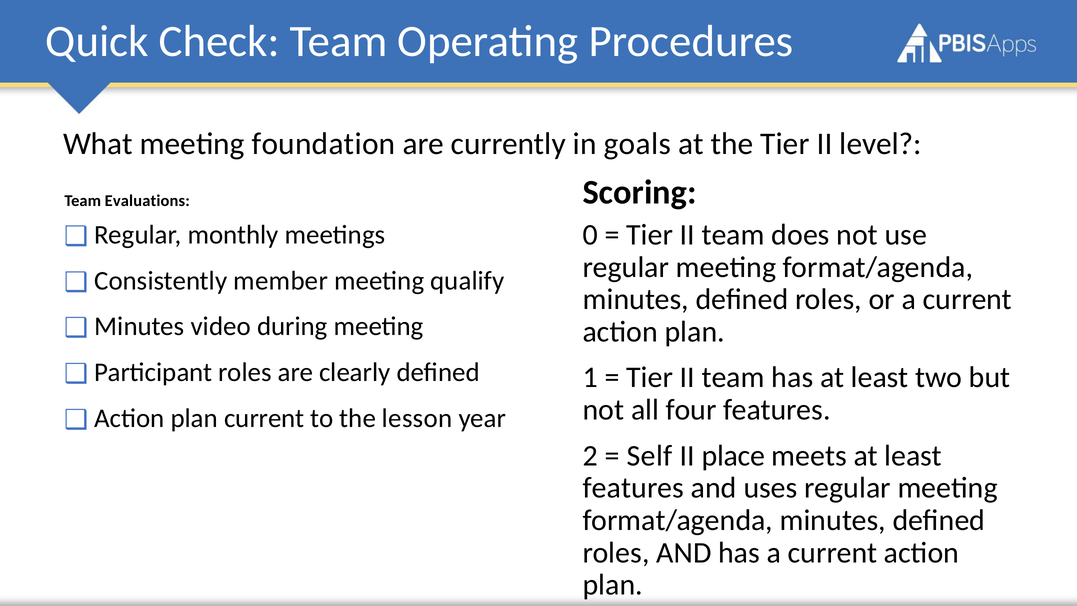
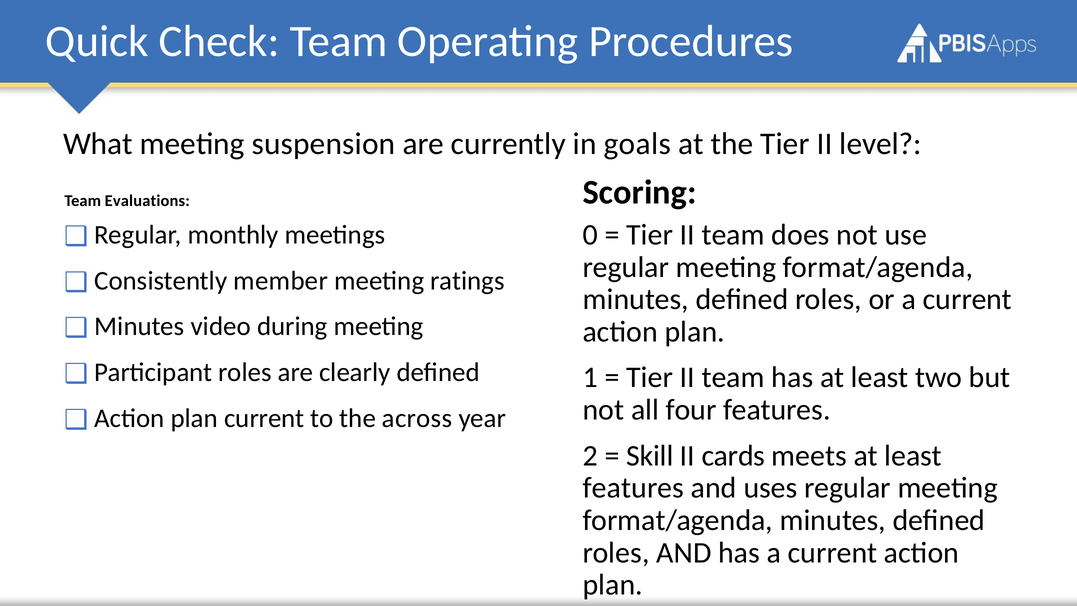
foundation: foundation -> suspension
qualify: qualify -> ratings
lesson: lesson -> across
Self: Self -> Skill
place: place -> cards
